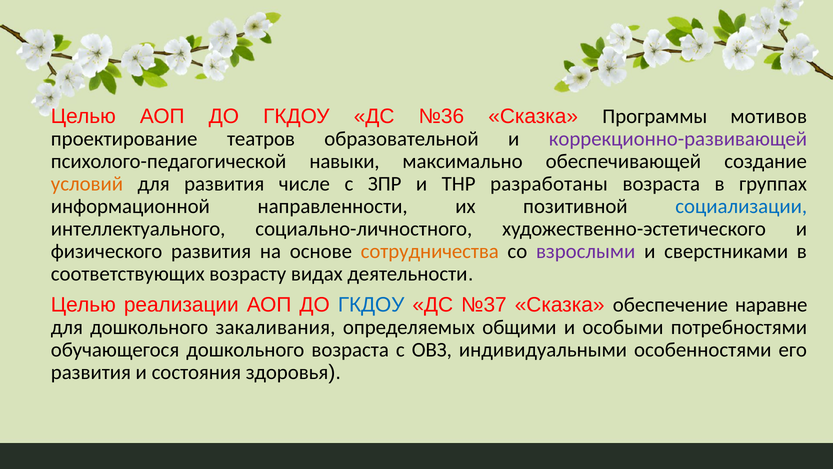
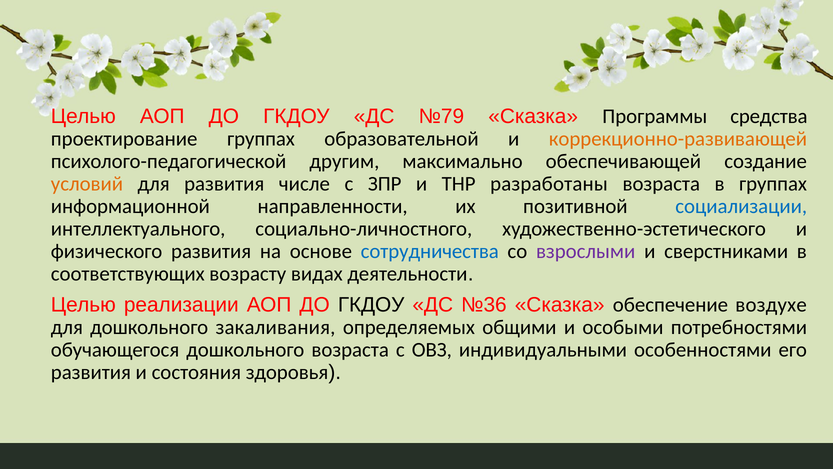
№36: №36 -> №79
мотивов: мотивов -> средства
проектирование театров: театров -> группах
коррекционно-развивающей colour: purple -> orange
навыки: навыки -> другим
сотрудничества colour: orange -> blue
ГКДОУ at (371, 305) colour: blue -> black
№37: №37 -> №36
наравне: наравне -> воздухе
